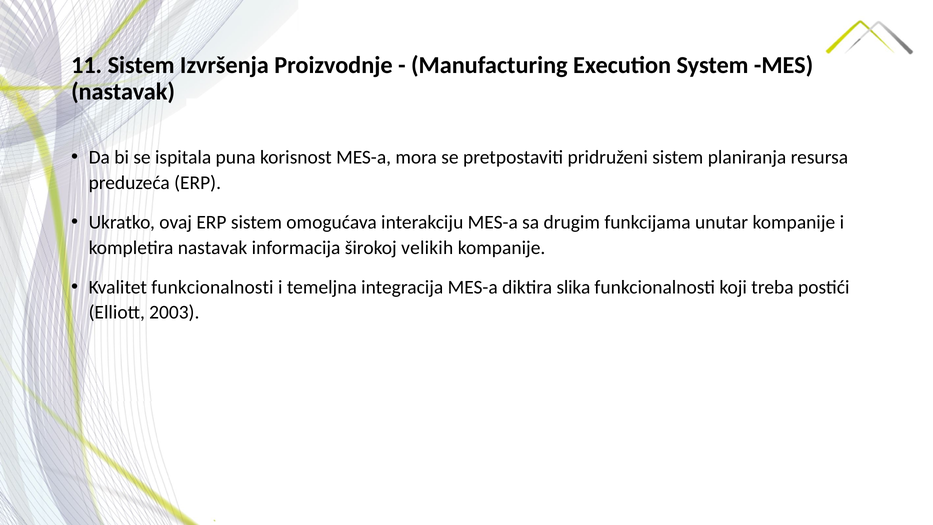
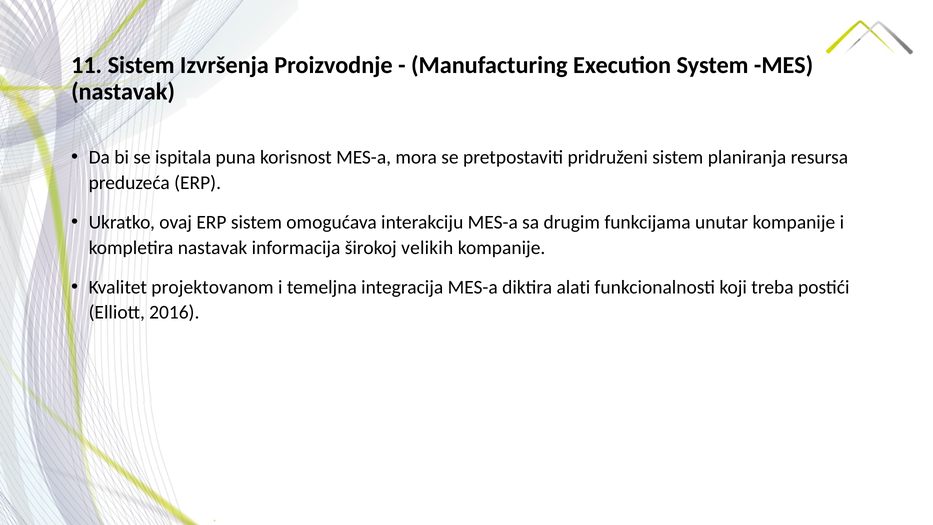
Kvalitet funkcionalnosti: funkcionalnosti -> projektovanom
slika: slika -> alati
2003: 2003 -> 2016
